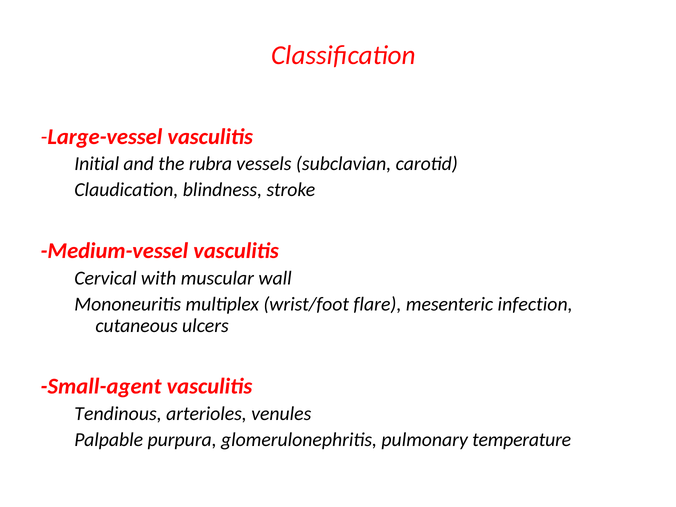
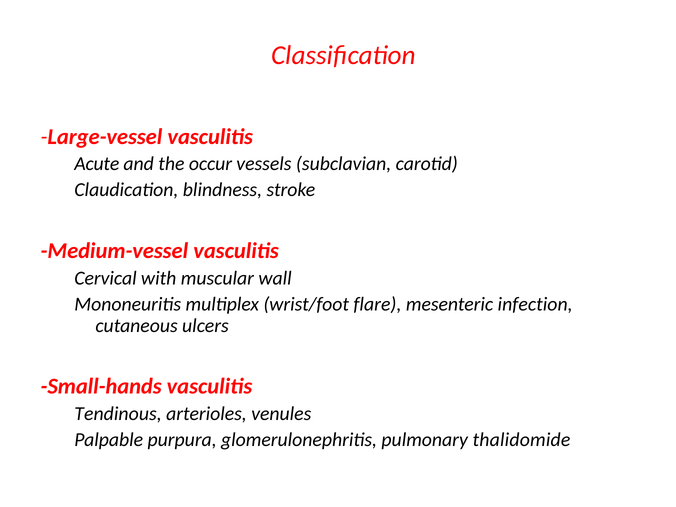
Initial: Initial -> Acute
rubra: rubra -> occur
Small-agent: Small-agent -> Small-hands
temperature: temperature -> thalidomide
